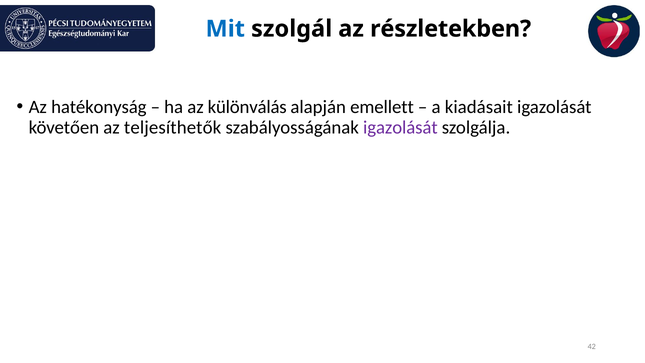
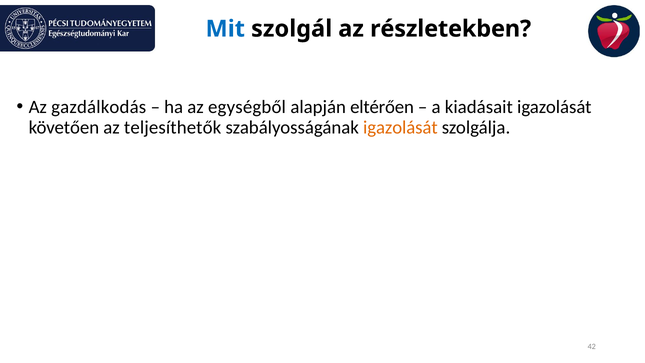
hatékonyság: hatékonyság -> gazdálkodás
különválás: különválás -> egységből
emellett: emellett -> eltérően
igazolását at (400, 127) colour: purple -> orange
